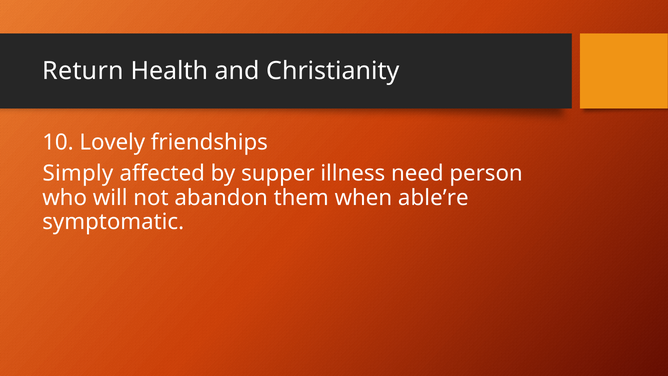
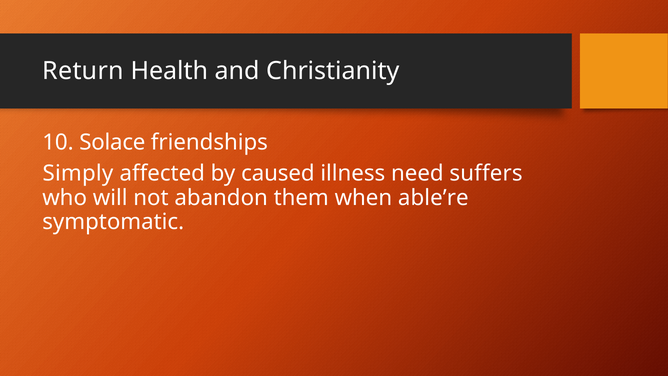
Lovely: Lovely -> Solace
supper: supper -> caused
person: person -> suffers
